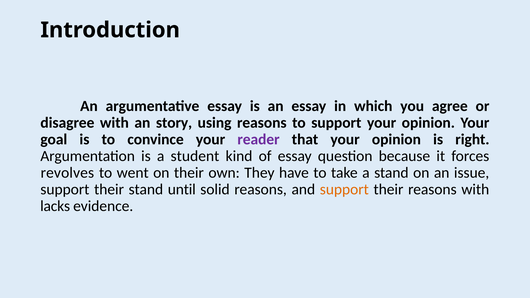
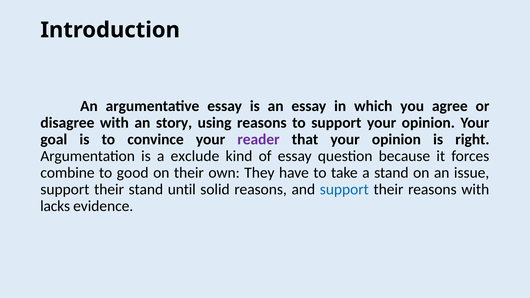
student: student -> exclude
revolves: revolves -> combine
went: went -> good
support at (344, 190) colour: orange -> blue
